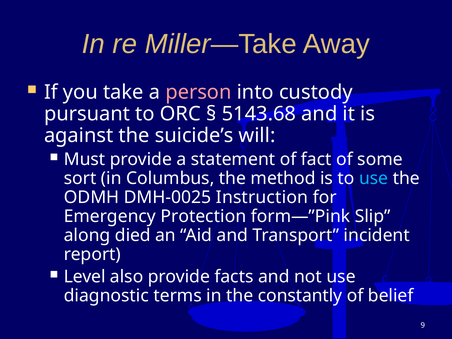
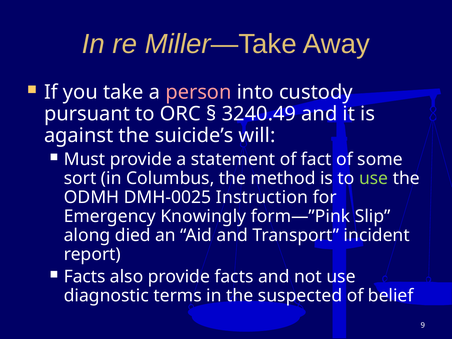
5143.68: 5143.68 -> 3240.49
use at (374, 178) colour: light blue -> light green
Protection: Protection -> Knowingly
Level at (85, 277): Level -> Facts
constantly: constantly -> suspected
